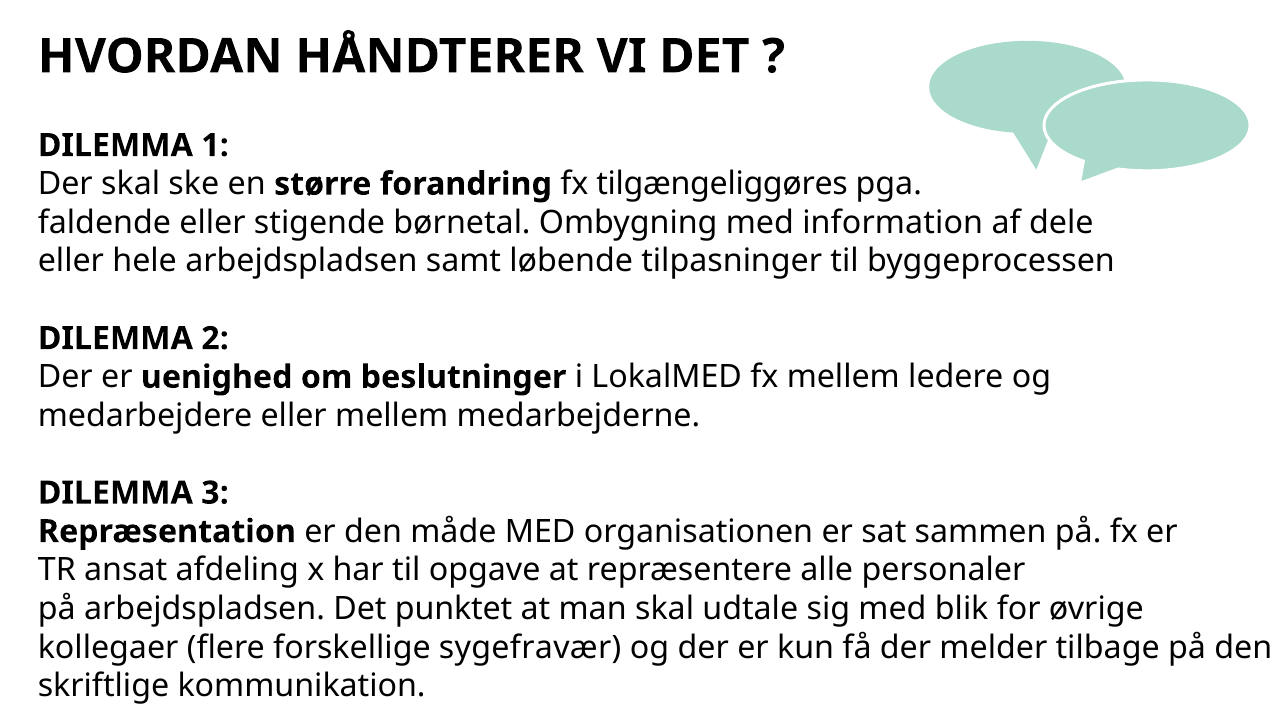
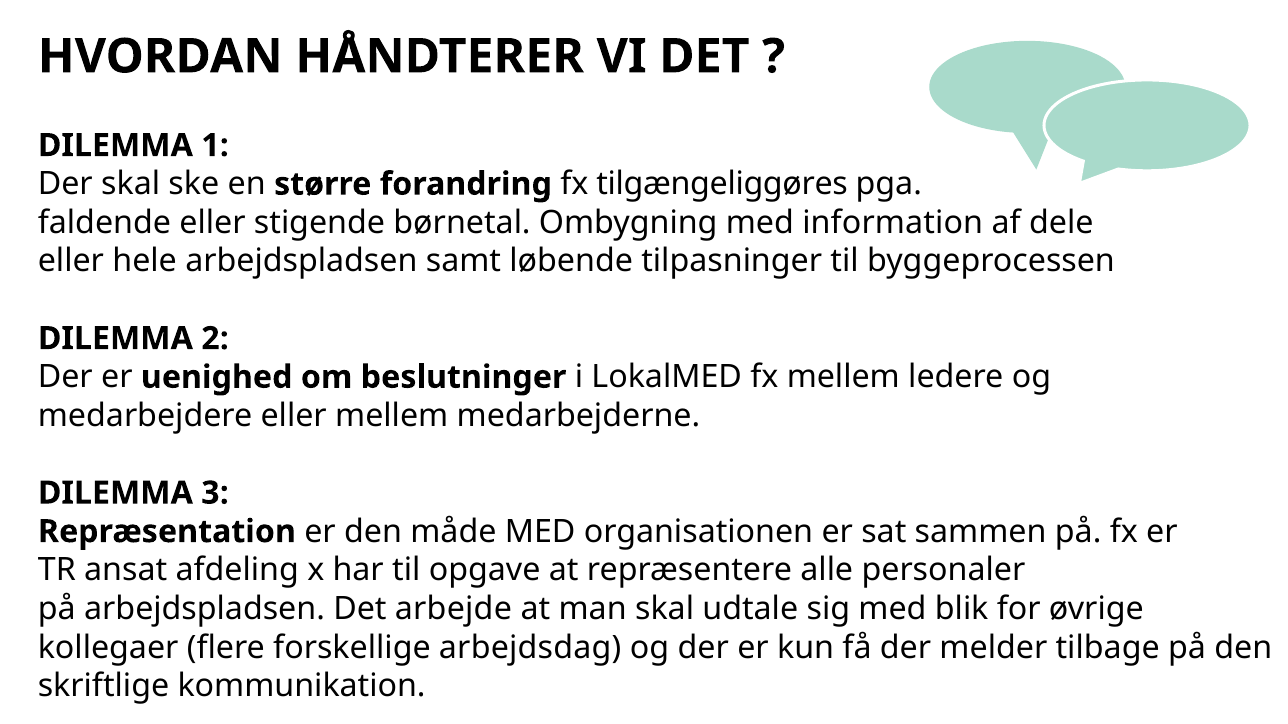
punktet: punktet -> arbejde
sygefravær: sygefravær -> arbejdsdag
